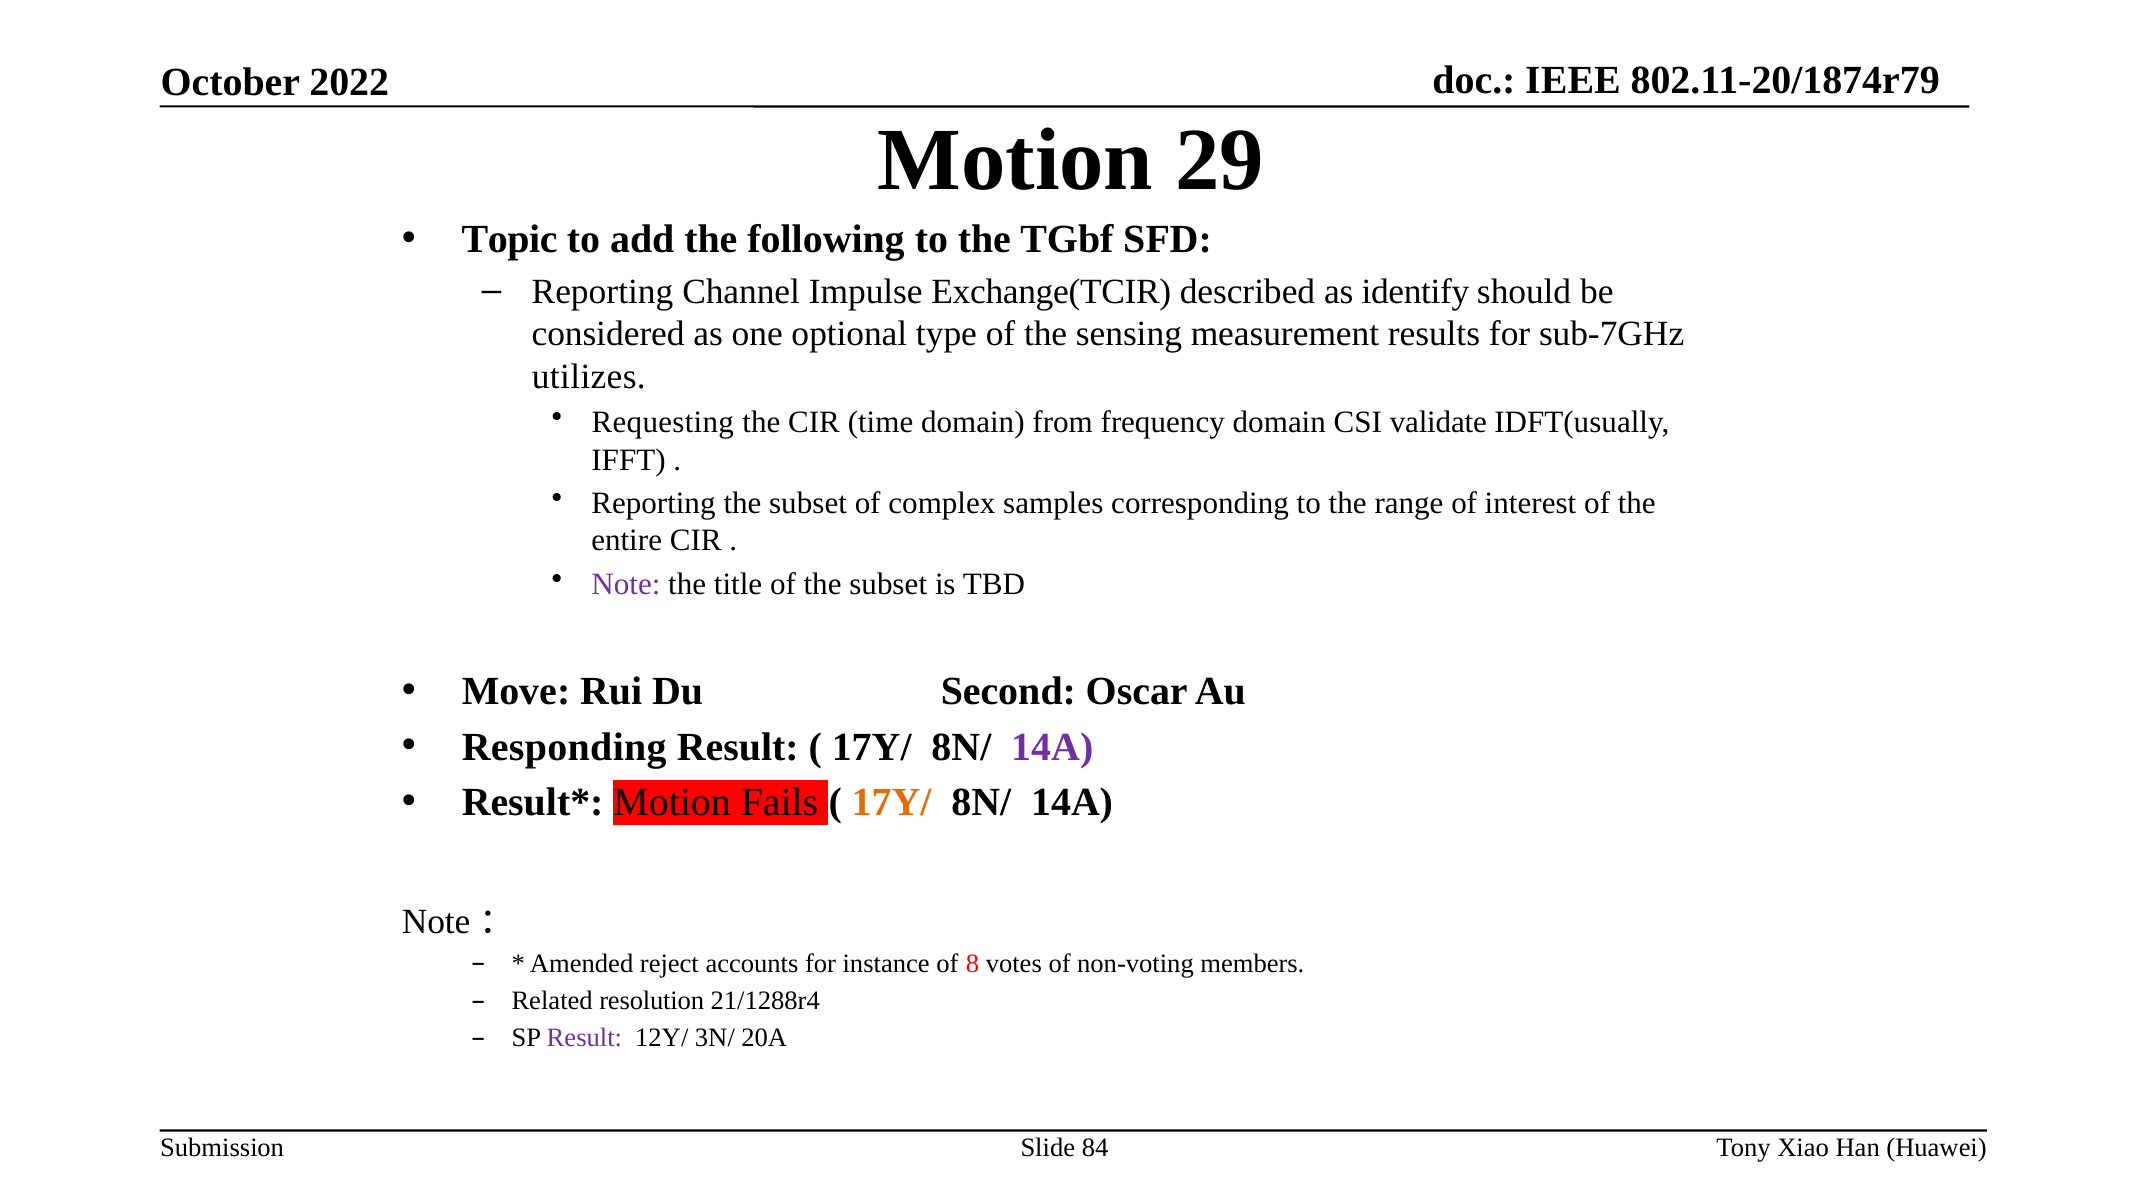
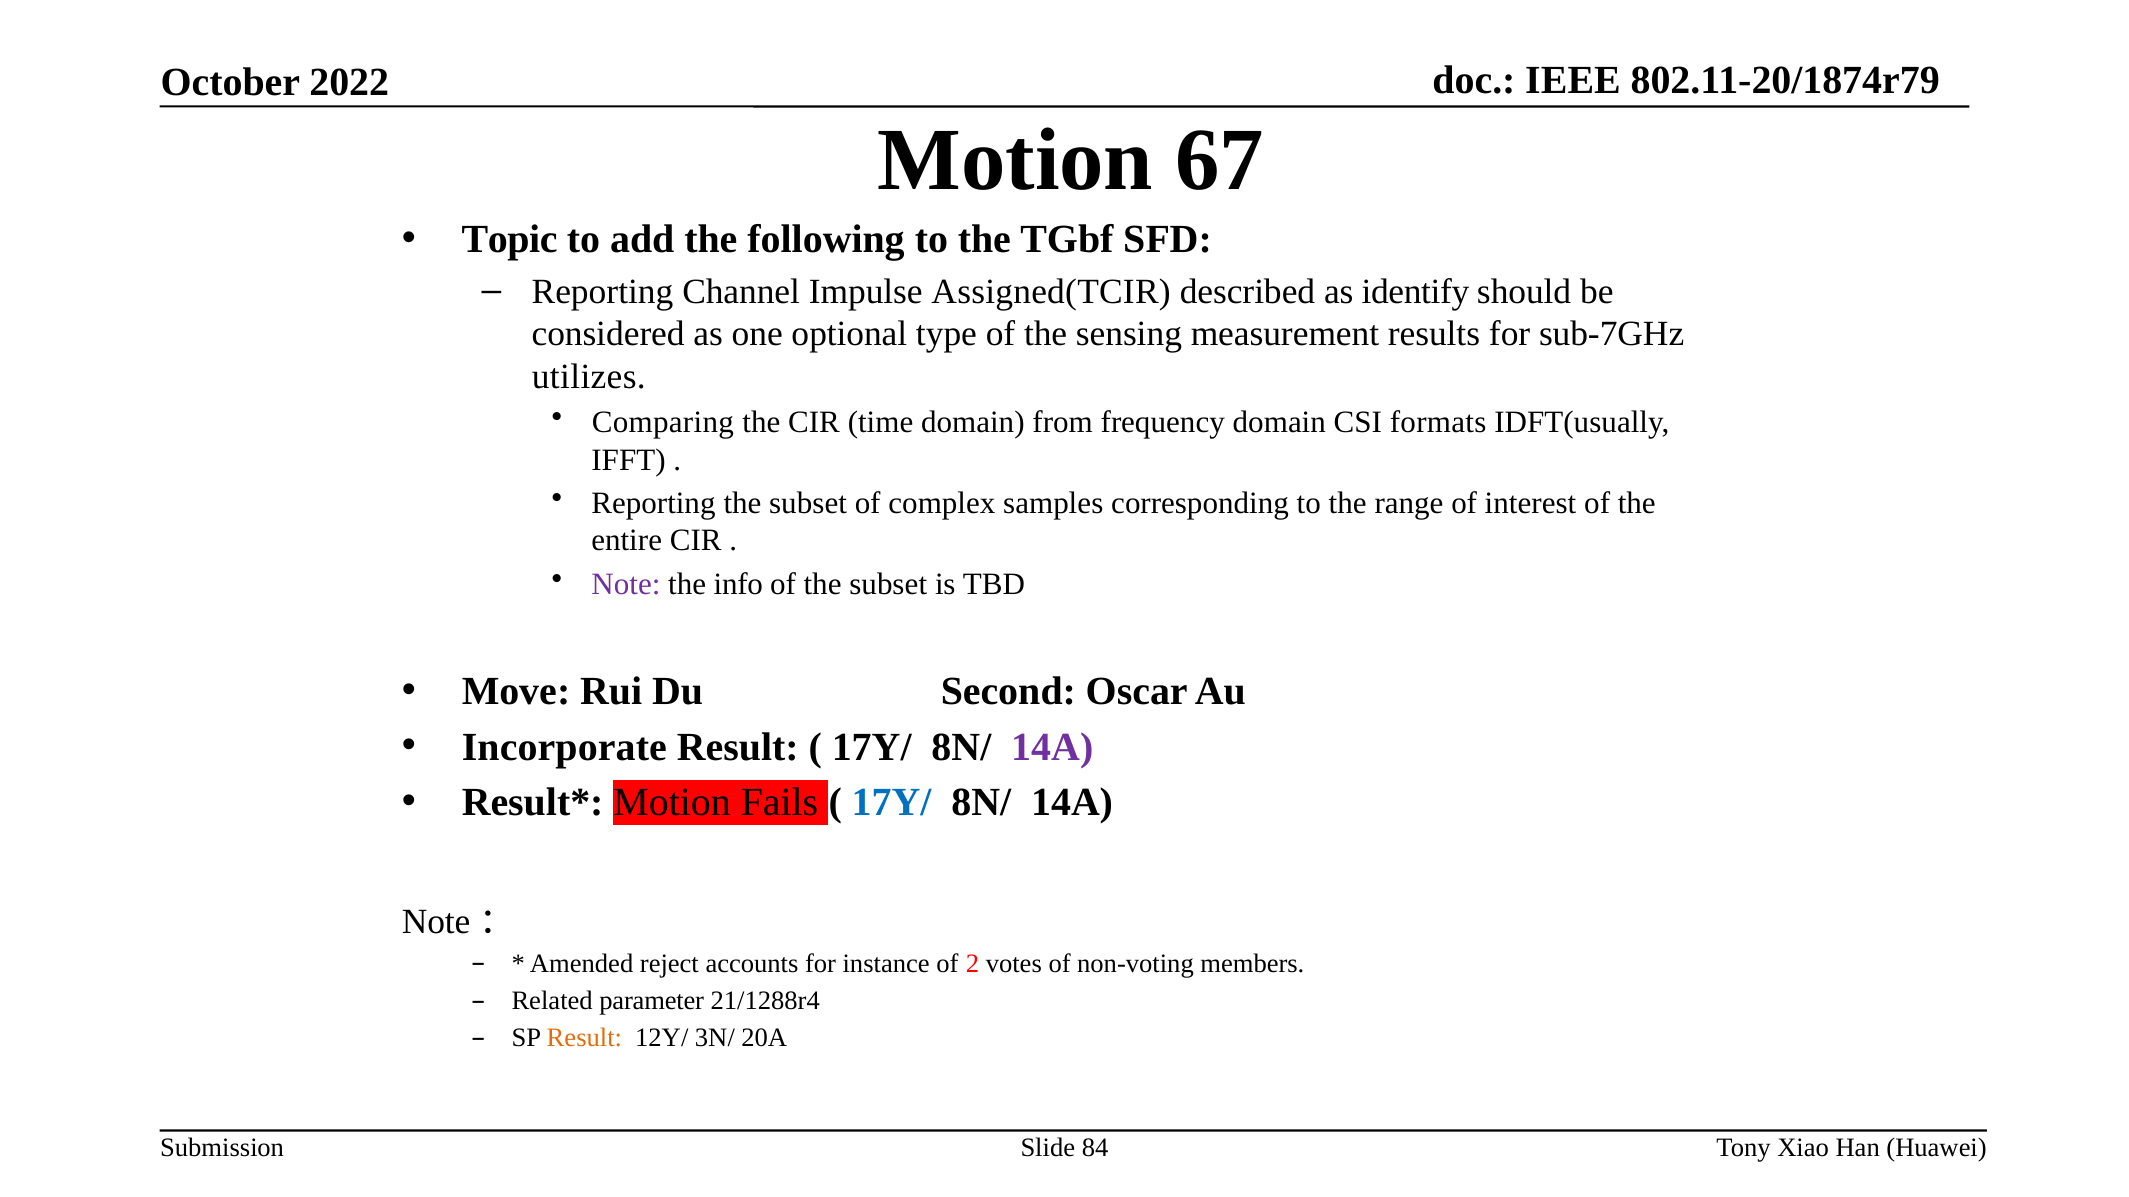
29: 29 -> 67
Exchange(TCIR: Exchange(TCIR -> Assigned(TCIR
Requesting: Requesting -> Comparing
validate: validate -> formats
title: title -> info
Responding: Responding -> Incorporate
17Y/ at (892, 803) colour: orange -> blue
8: 8 -> 2
resolution: resolution -> parameter
Result at (584, 1038) colour: purple -> orange
